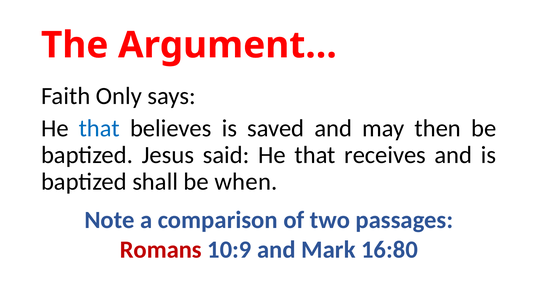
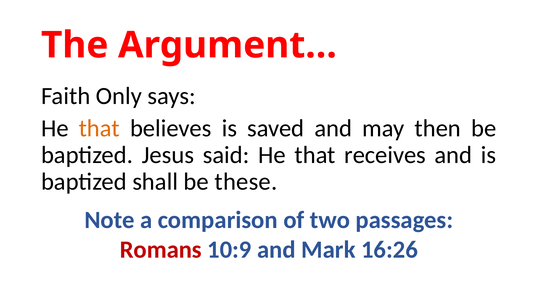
that at (99, 128) colour: blue -> orange
when: when -> these
16:80: 16:80 -> 16:26
